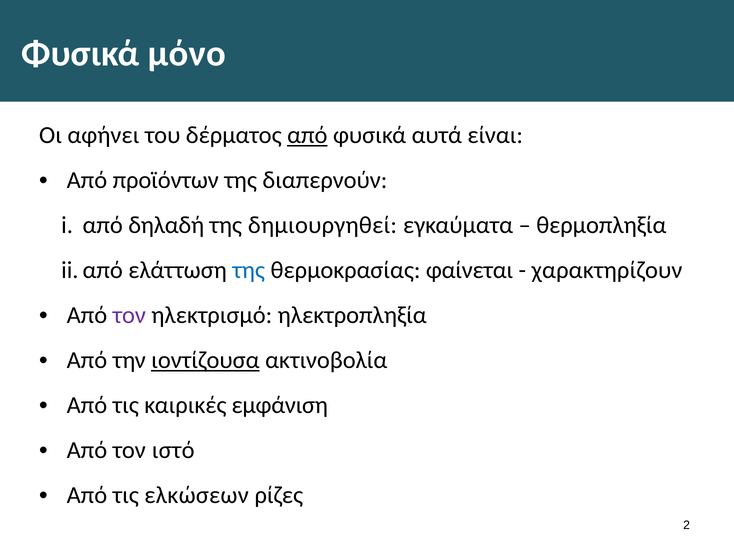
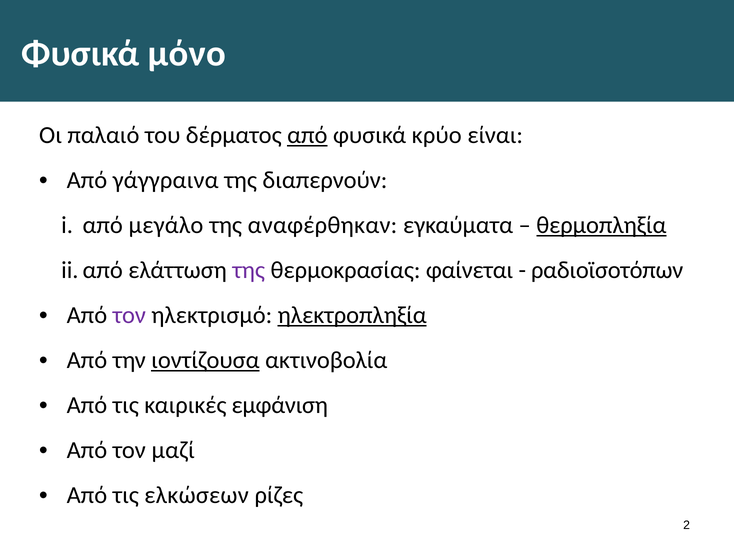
αφήνει: αφήνει -> παλαιό
αυτά: αυτά -> κρύο
προϊόντων: προϊόντων -> γάγγραινα
δηλαδή: δηλαδή -> μεγάλο
δημιουργηθεί: δημιουργηθεί -> αναφέρθηκαν
θερμοπληξία underline: none -> present
της at (249, 270) colour: blue -> purple
χαρακτηρίζουν: χαρακτηρίζουν -> ραδιοϊσοτόπων
ηλεκτροπληξία underline: none -> present
ιστό: ιστό -> μαζί
